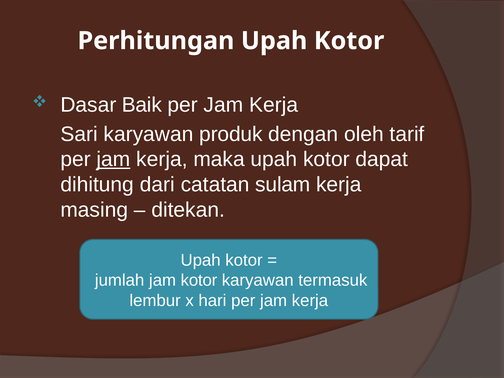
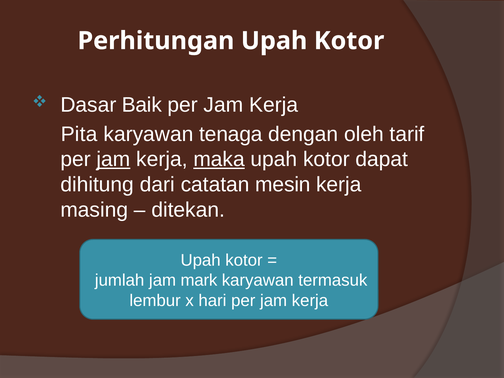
Sari: Sari -> Pita
produk: produk -> tenaga
maka underline: none -> present
sulam: sulam -> mesin
jam kotor: kotor -> mark
